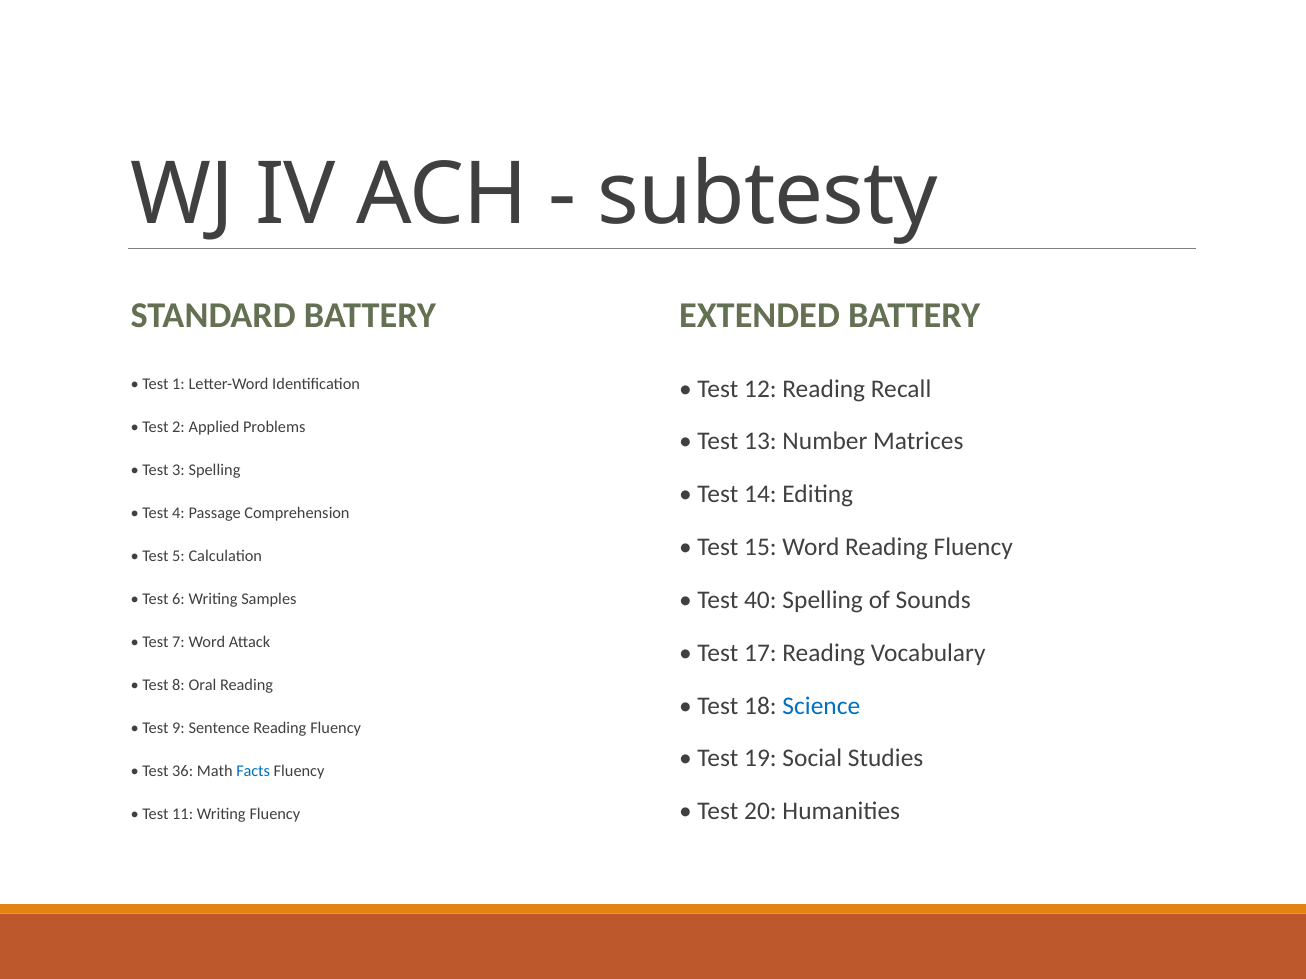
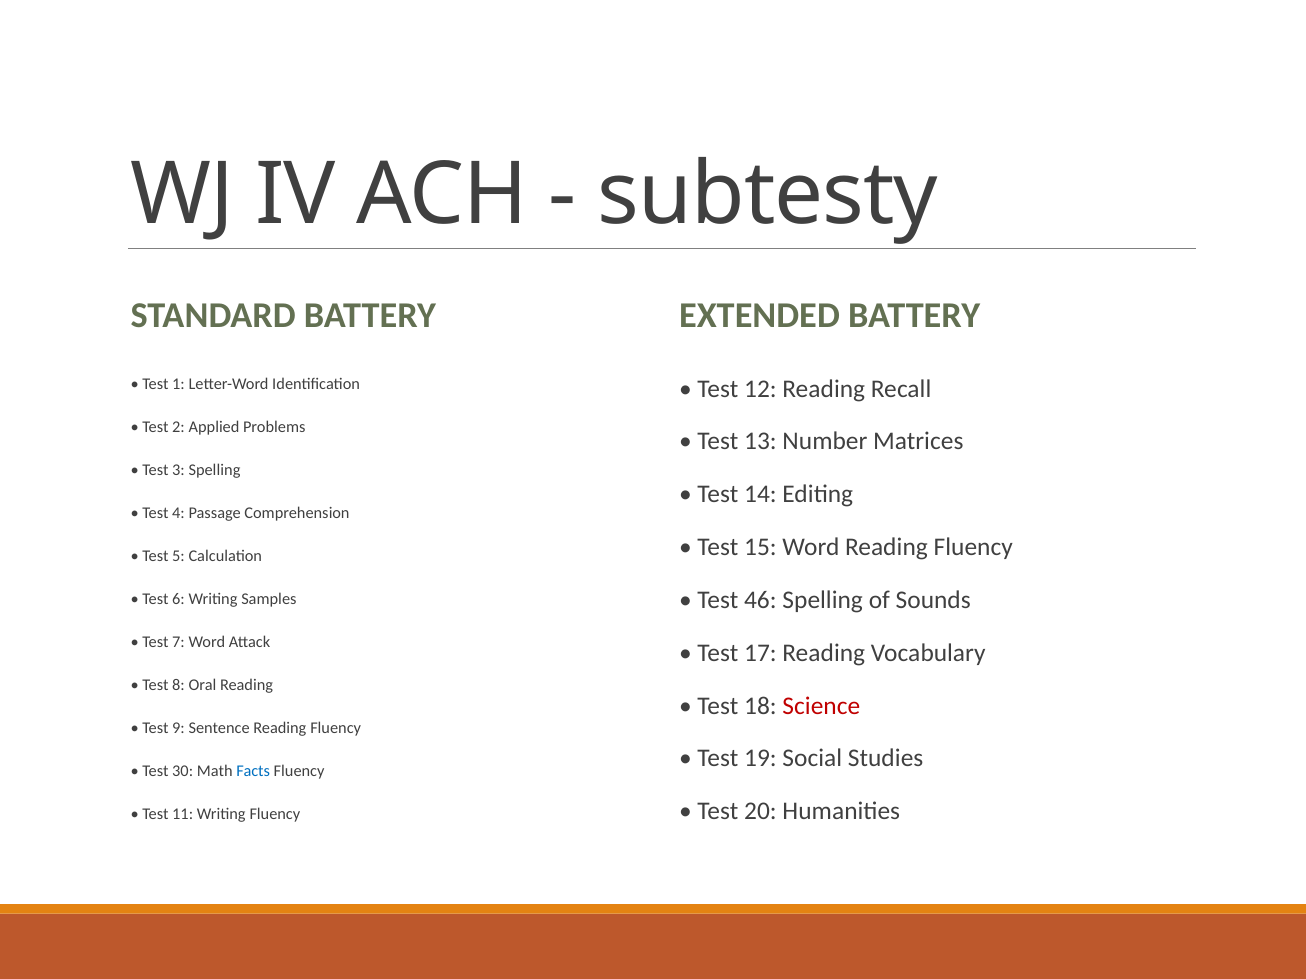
40: 40 -> 46
Science colour: blue -> red
36: 36 -> 30
